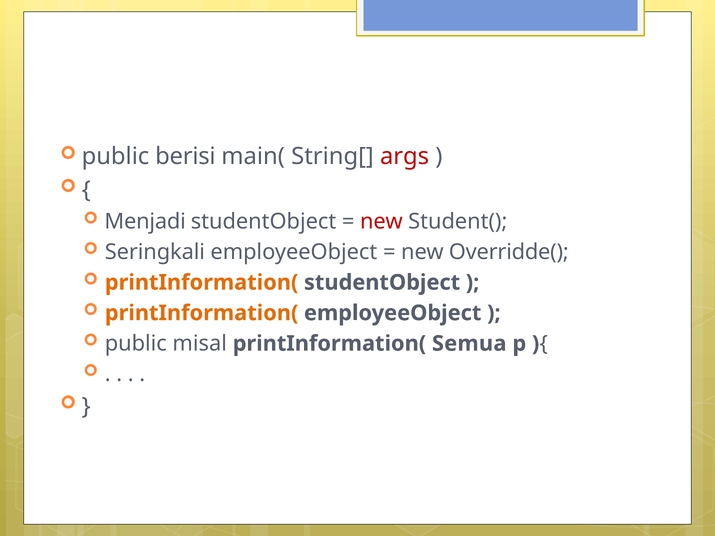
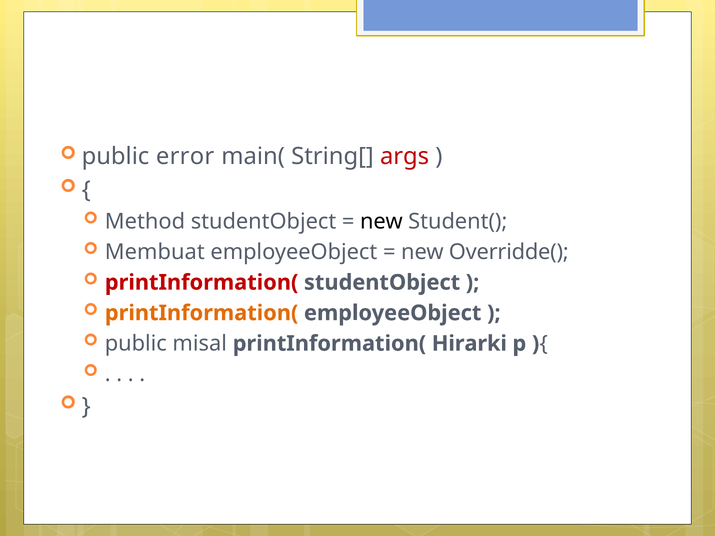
berisi: berisi -> error
Menjadi: Menjadi -> Method
new at (381, 222) colour: red -> black
Seringkali: Seringkali -> Membuat
printInformation( at (202, 283) colour: orange -> red
Semua: Semua -> Hirarki
